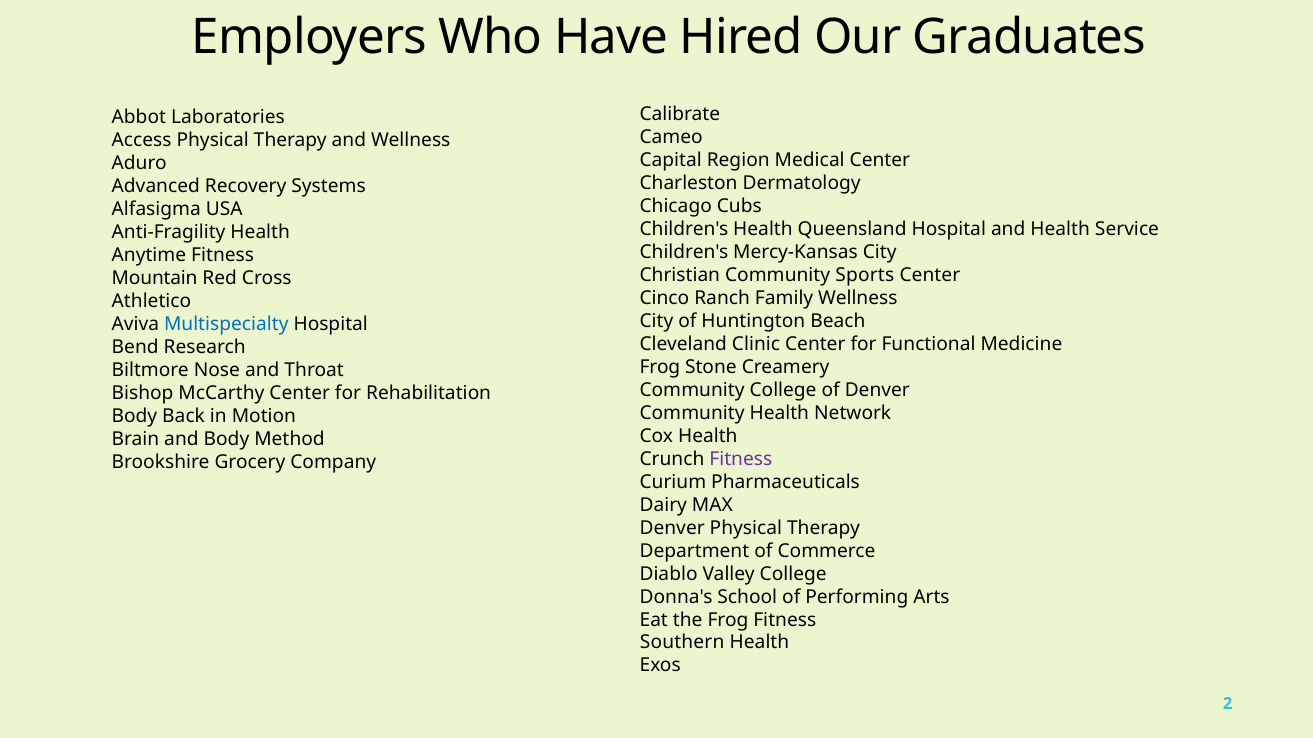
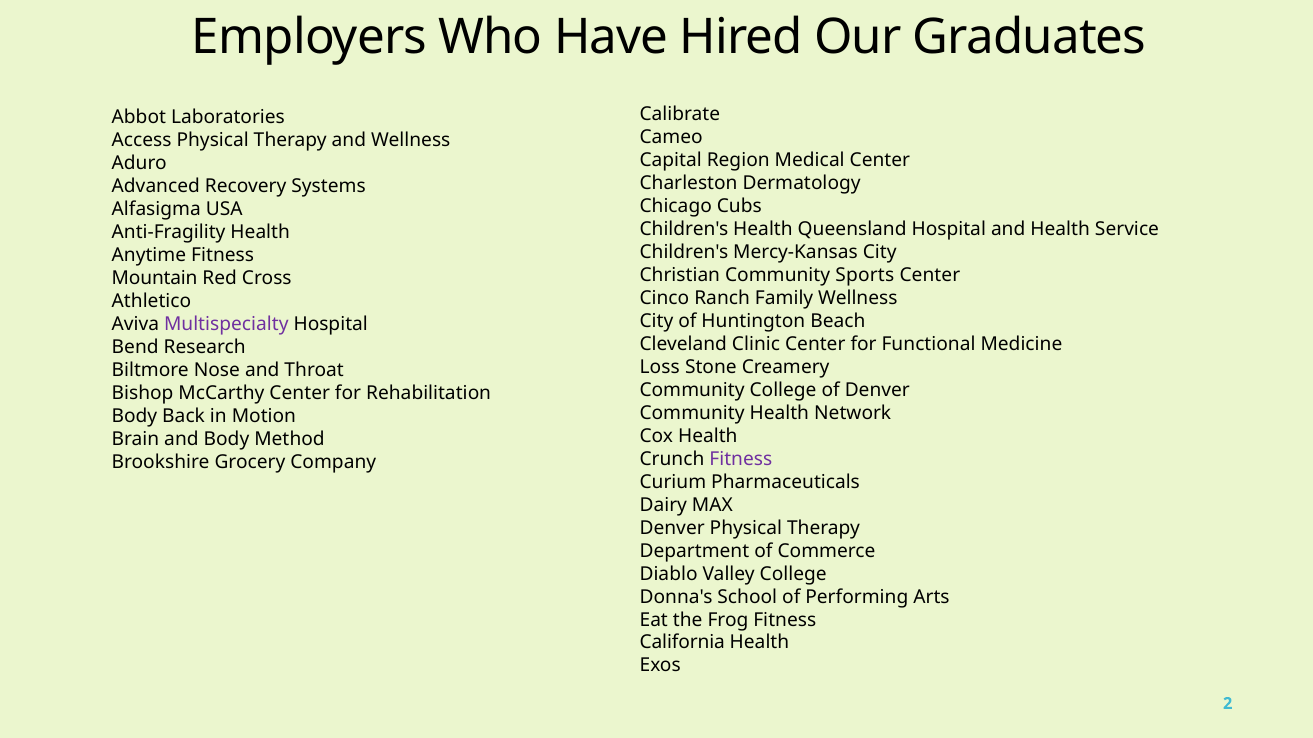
Multispecialty colour: blue -> purple
Frog at (660, 367): Frog -> Loss
Southern: Southern -> California
